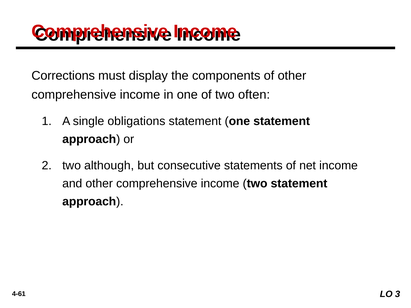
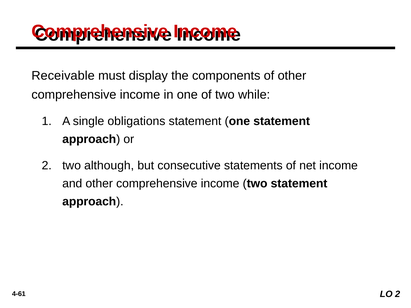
Corrections: Corrections -> Receivable
often: often -> while
LO 3: 3 -> 2
